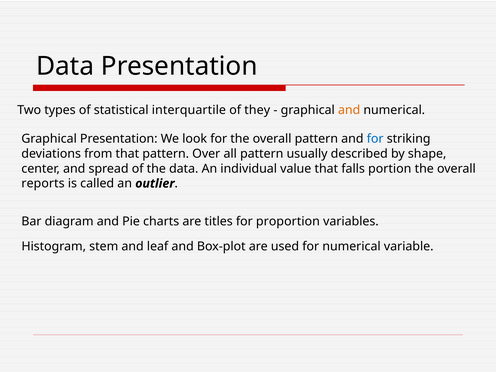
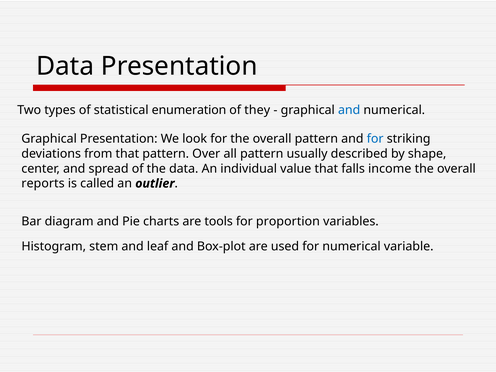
interquartile: interquartile -> enumeration
and at (349, 110) colour: orange -> blue
portion: portion -> income
titles: titles -> tools
